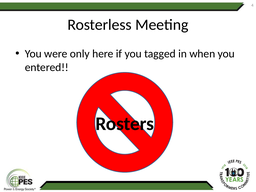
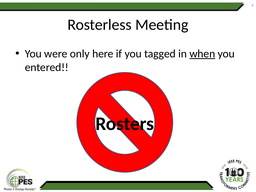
when underline: none -> present
